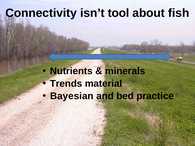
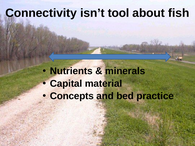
Trends: Trends -> Capital
Bayesian: Bayesian -> Concepts
